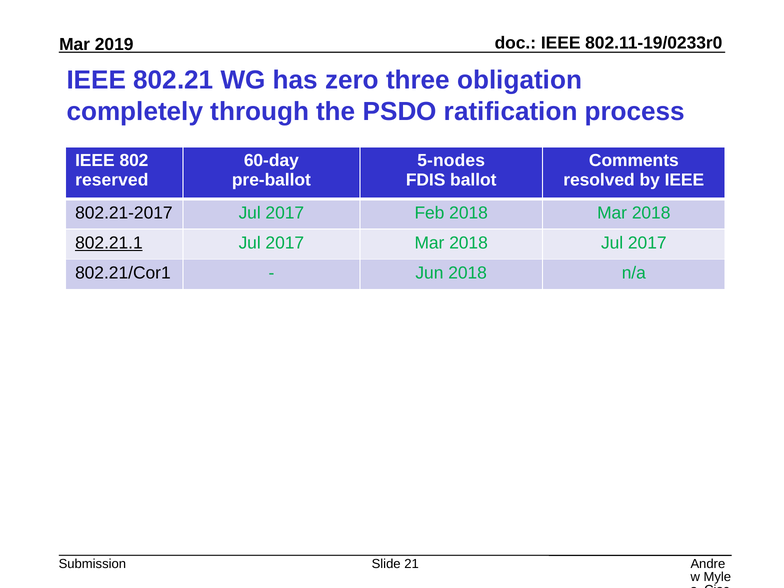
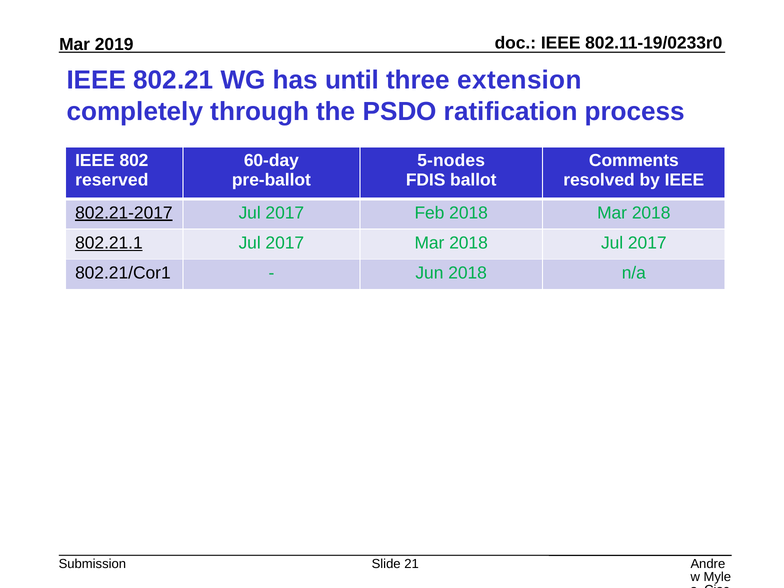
zero: zero -> until
obligation: obligation -> extension
802.21-2017 underline: none -> present
